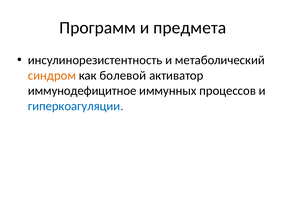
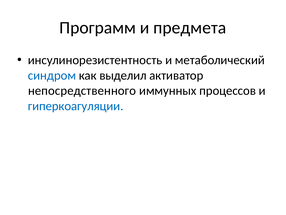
синдром colour: orange -> blue
болевой: болевой -> выделил
иммунодефицитное: иммунодефицитное -> непосредственного
